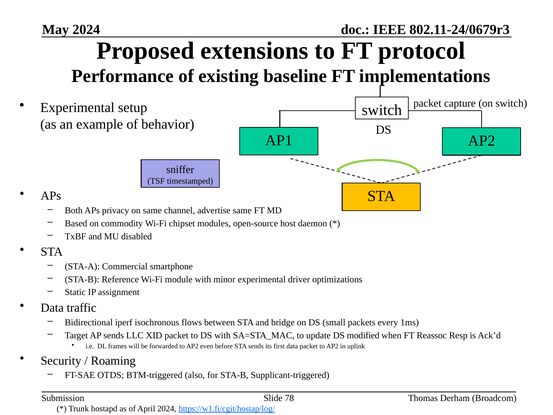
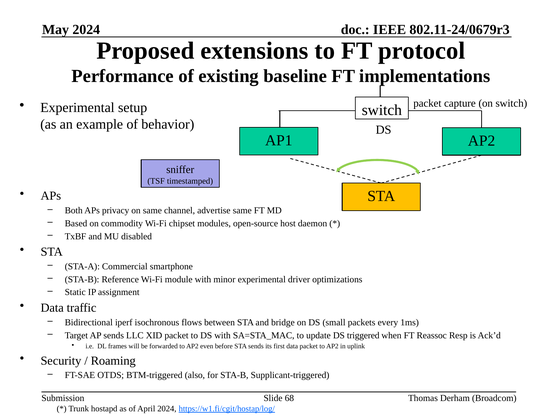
modified: modified -> triggered
78: 78 -> 68
